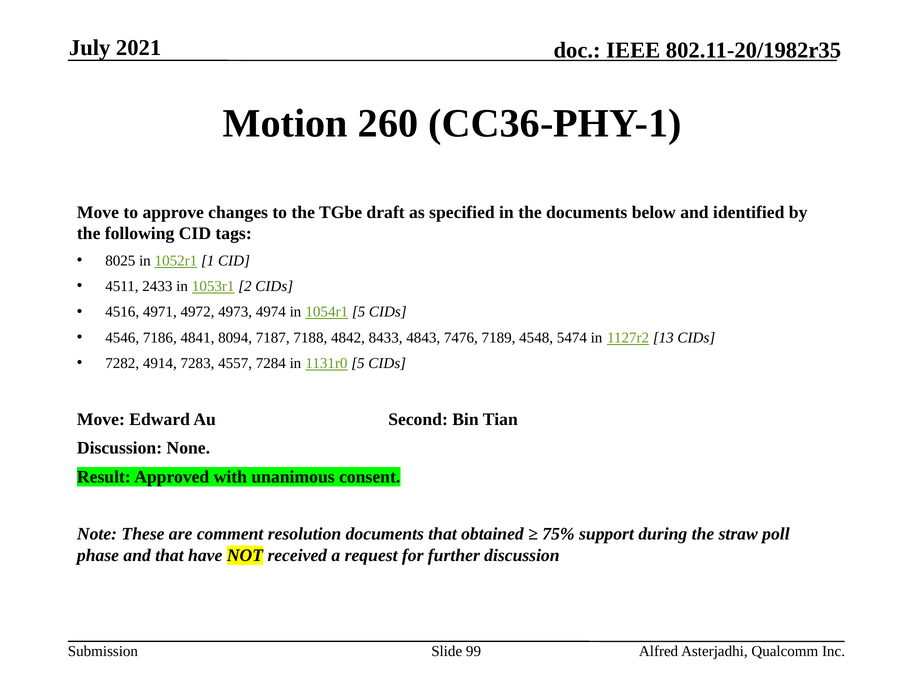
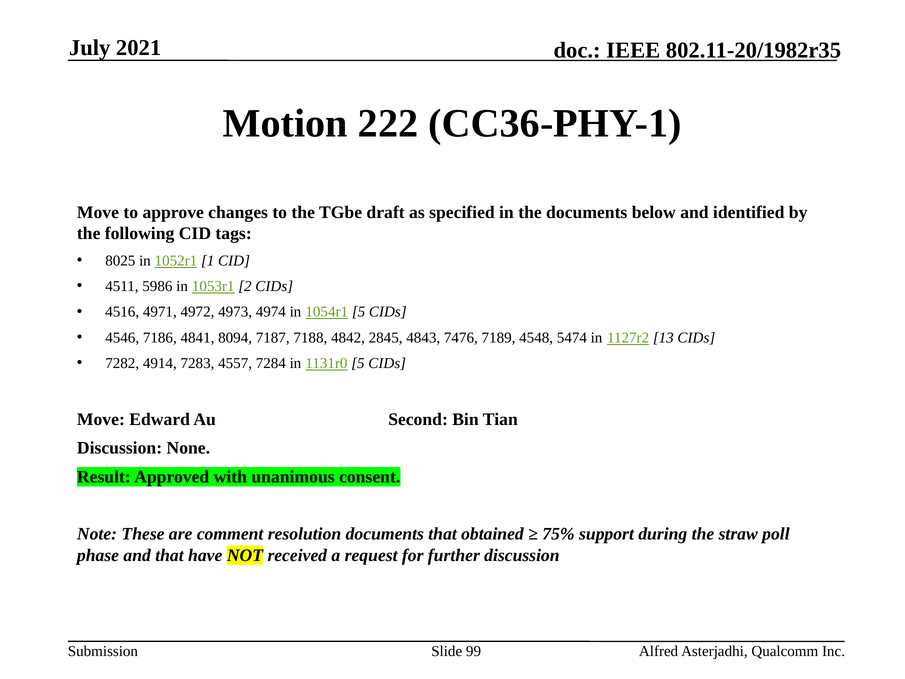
260: 260 -> 222
2433: 2433 -> 5986
8433: 8433 -> 2845
